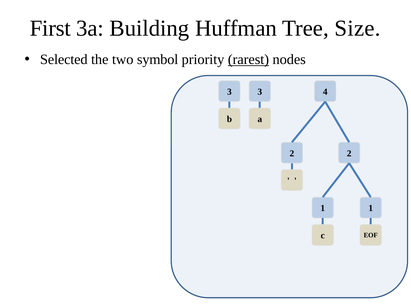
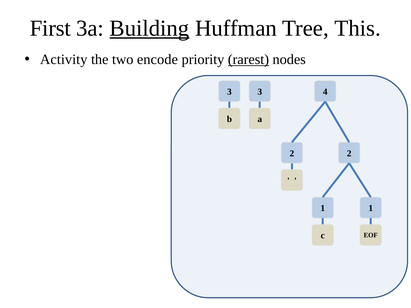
Building underline: none -> present
Size: Size -> This
Selected: Selected -> Activity
symbol: symbol -> encode
